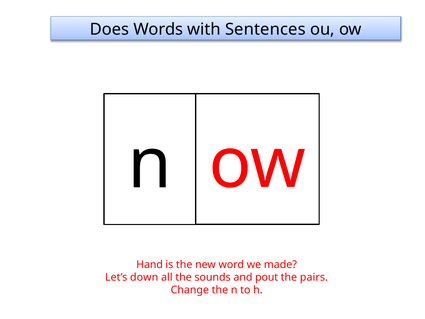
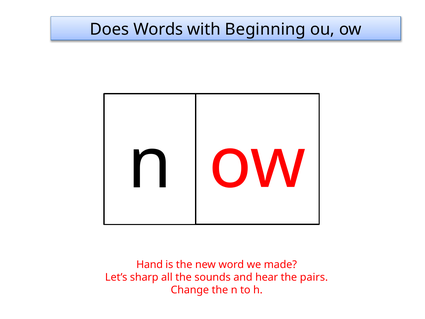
Sentences: Sentences -> Beginning
down: down -> sharp
pout: pout -> hear
